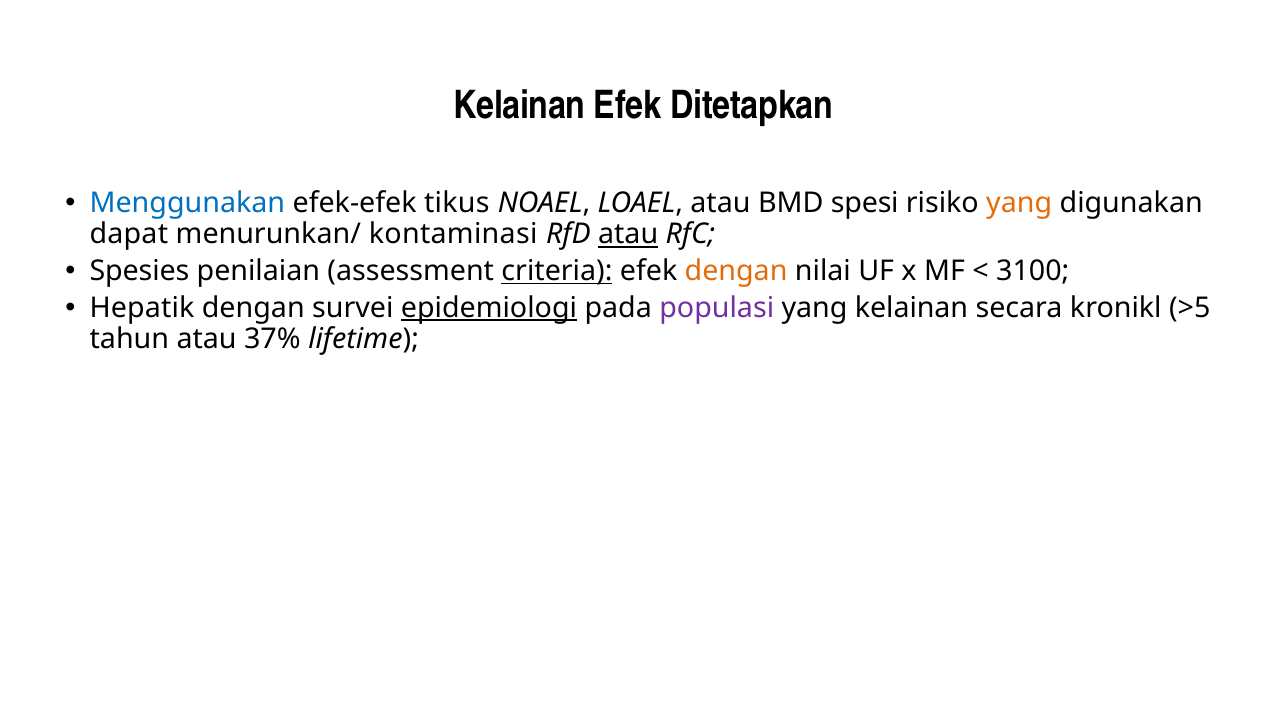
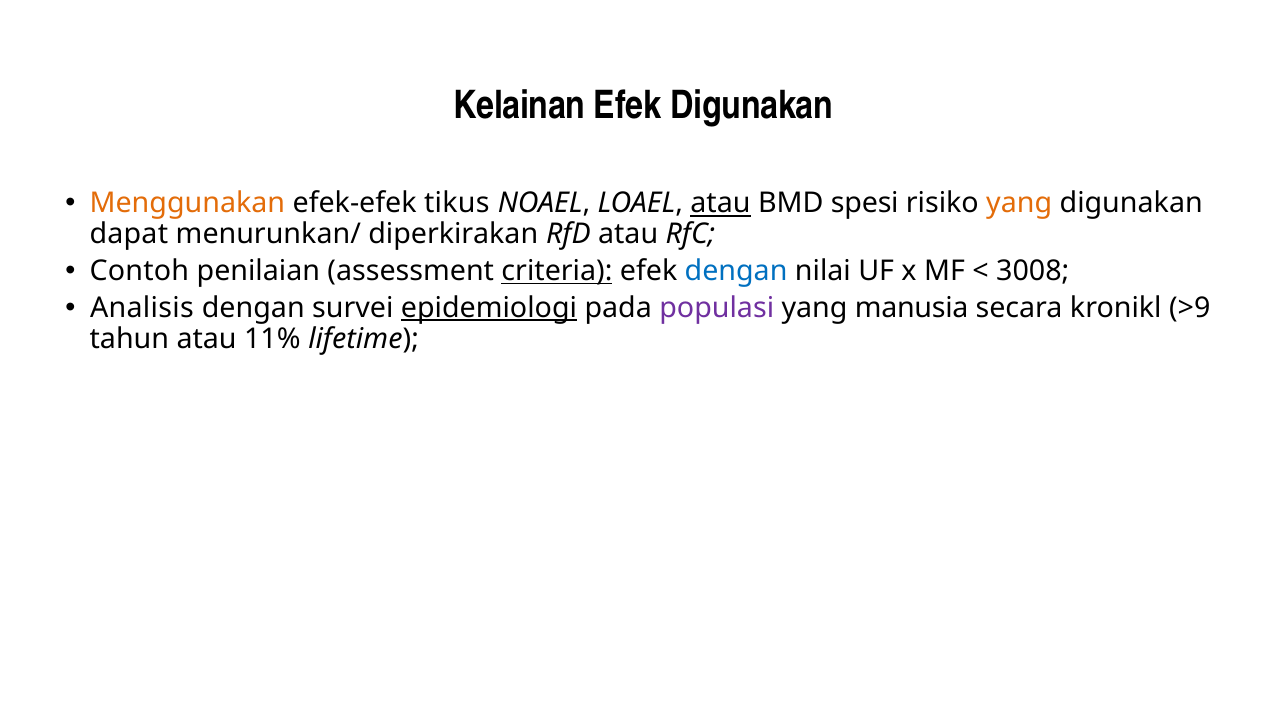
Efek Ditetapkan: Ditetapkan -> Digunakan
Menggunakan colour: blue -> orange
atau at (720, 204) underline: none -> present
kontaminasi: kontaminasi -> diperkirakan
atau at (628, 235) underline: present -> none
Spesies: Spesies -> Contoh
dengan at (736, 271) colour: orange -> blue
3100: 3100 -> 3008
Hepatik: Hepatik -> Analisis
yang kelainan: kelainan -> manusia
>5: >5 -> >9
37%: 37% -> 11%
